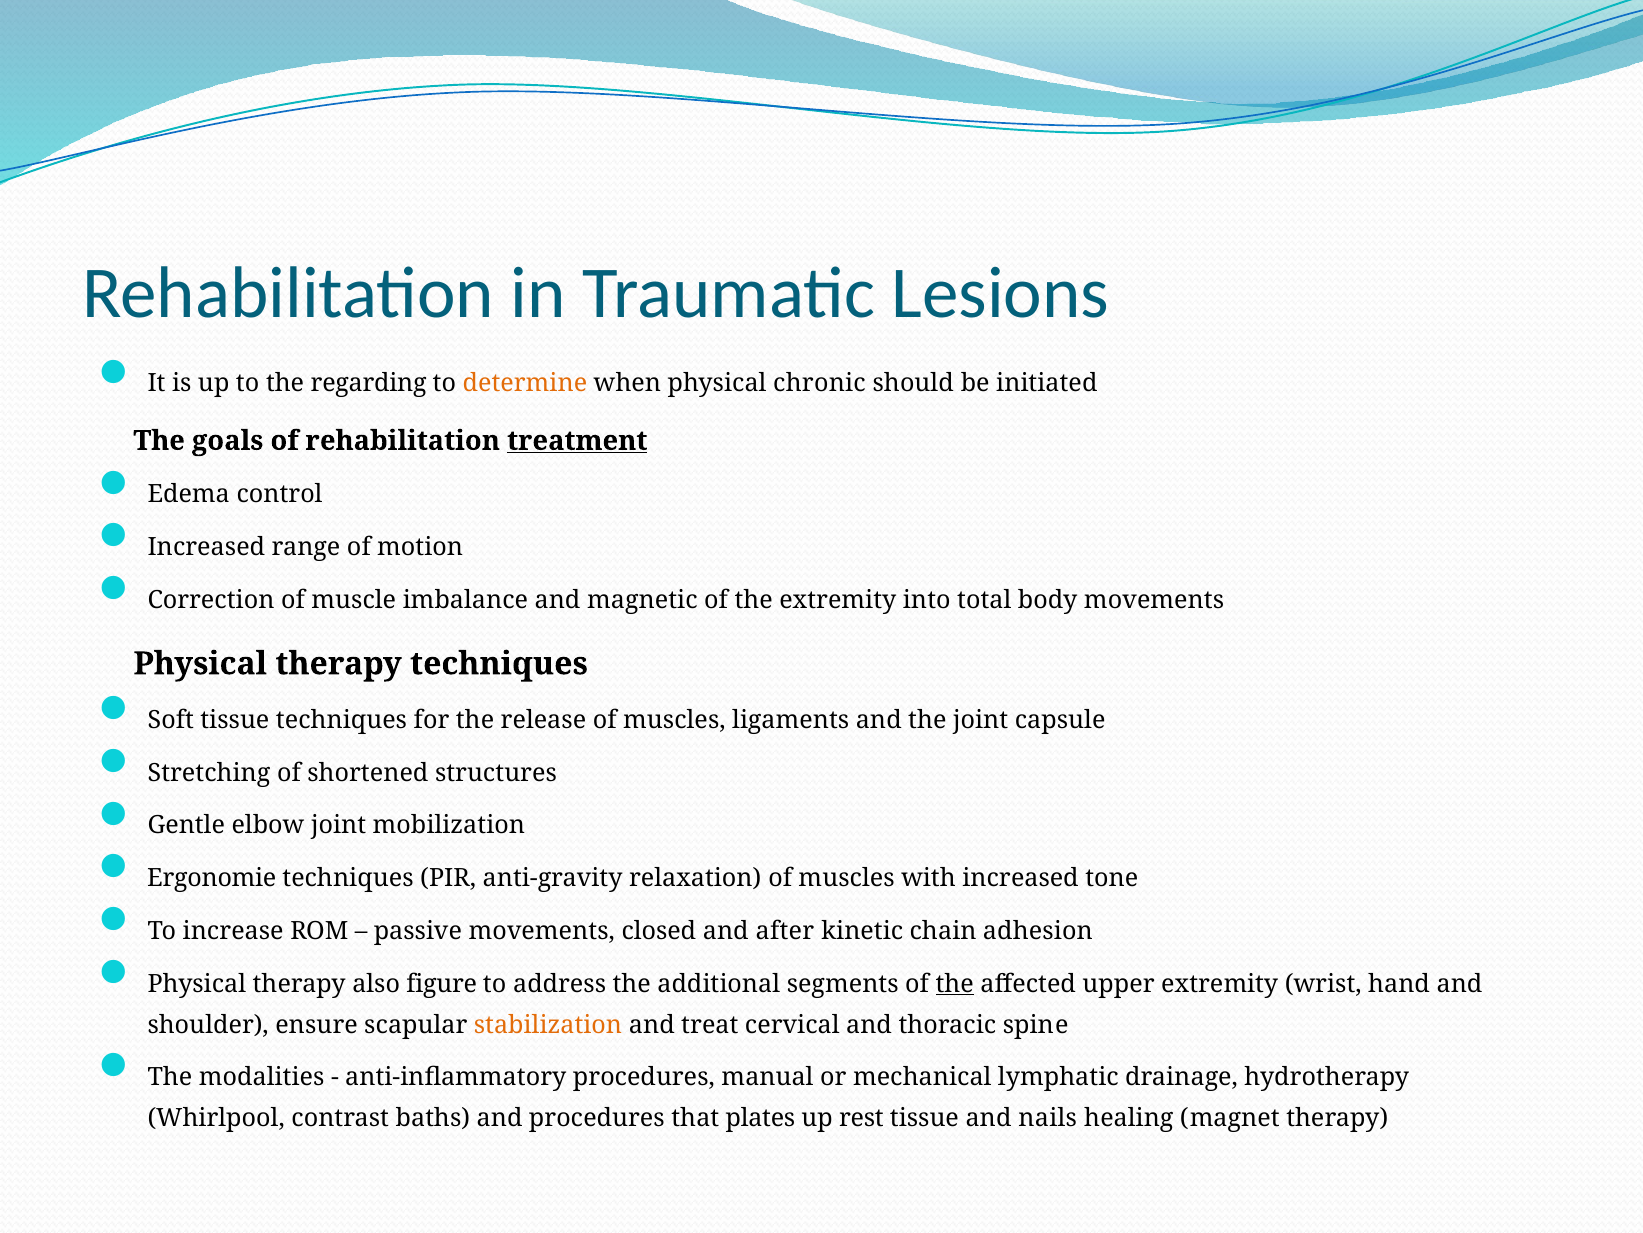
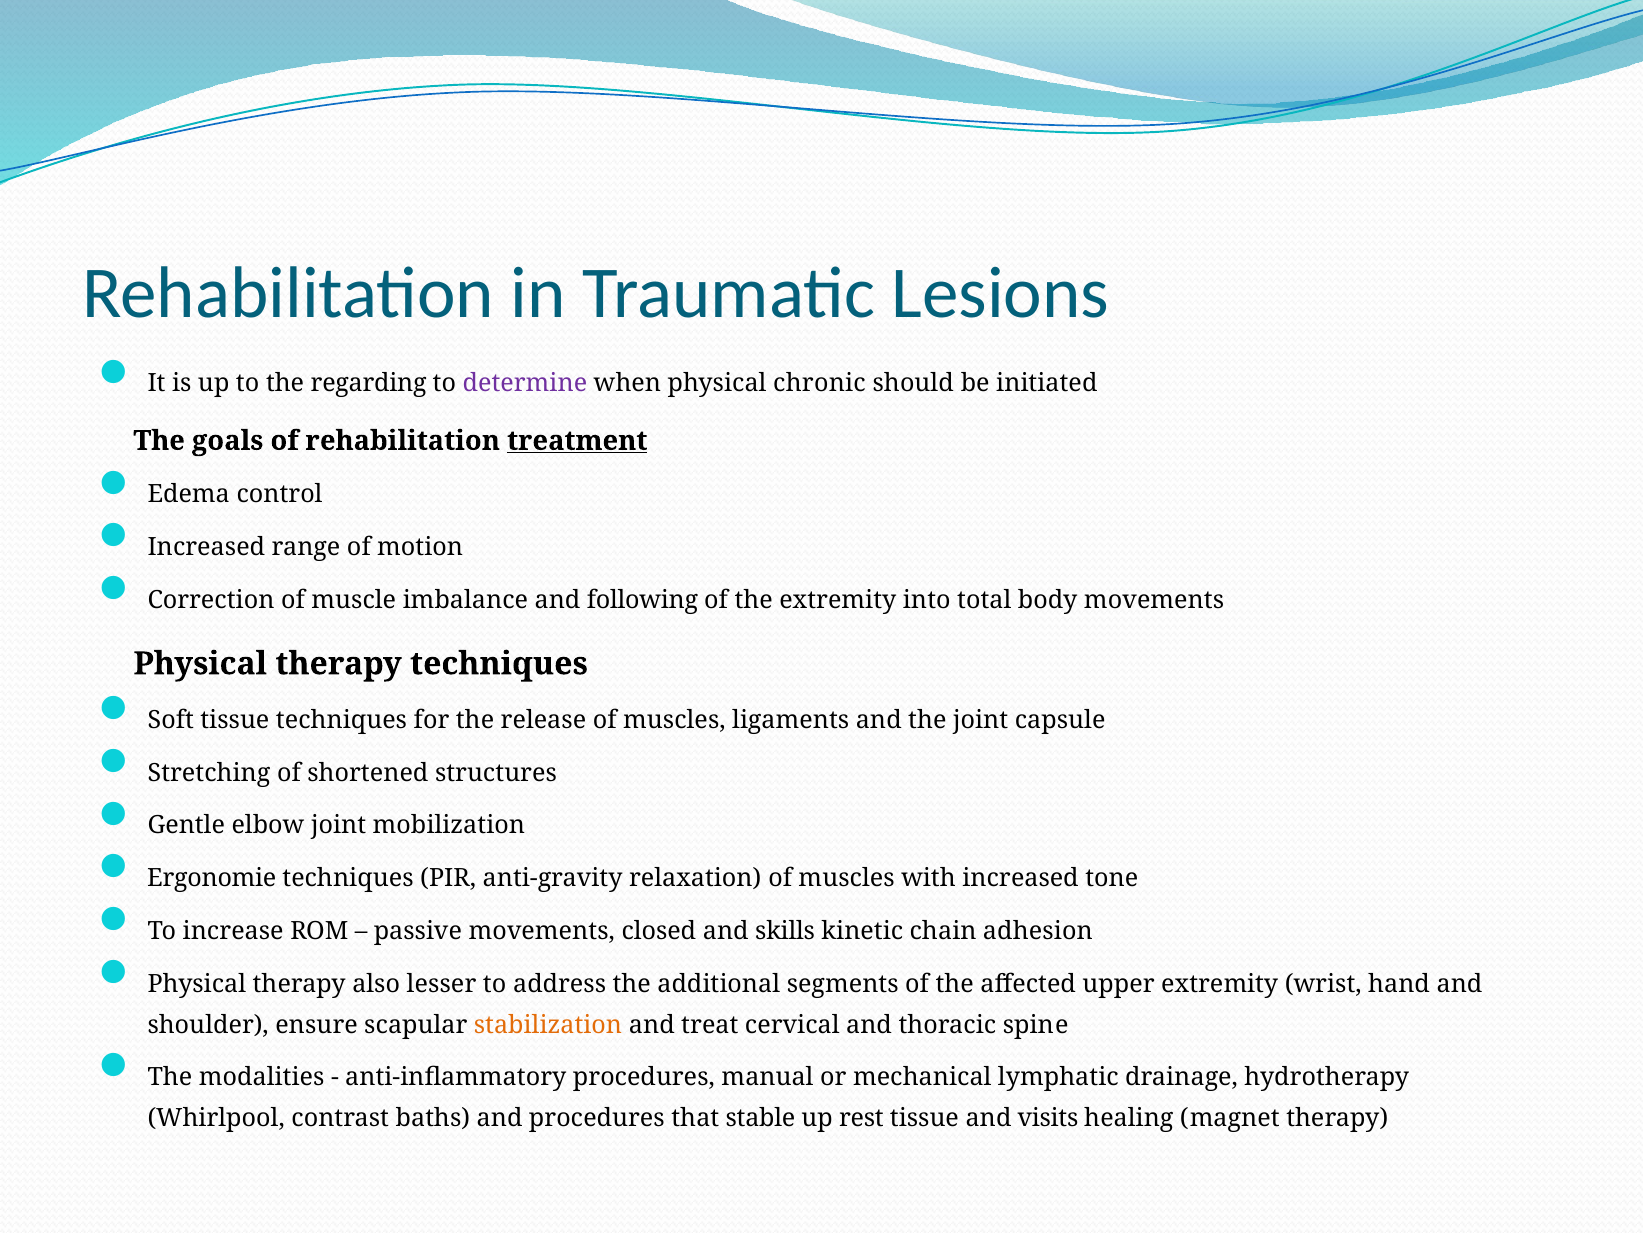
determine colour: orange -> purple
magnetic: magnetic -> following
after: after -> skills
figure: figure -> lesser
the at (955, 983) underline: present -> none
plates: plates -> stable
nails: nails -> visits
